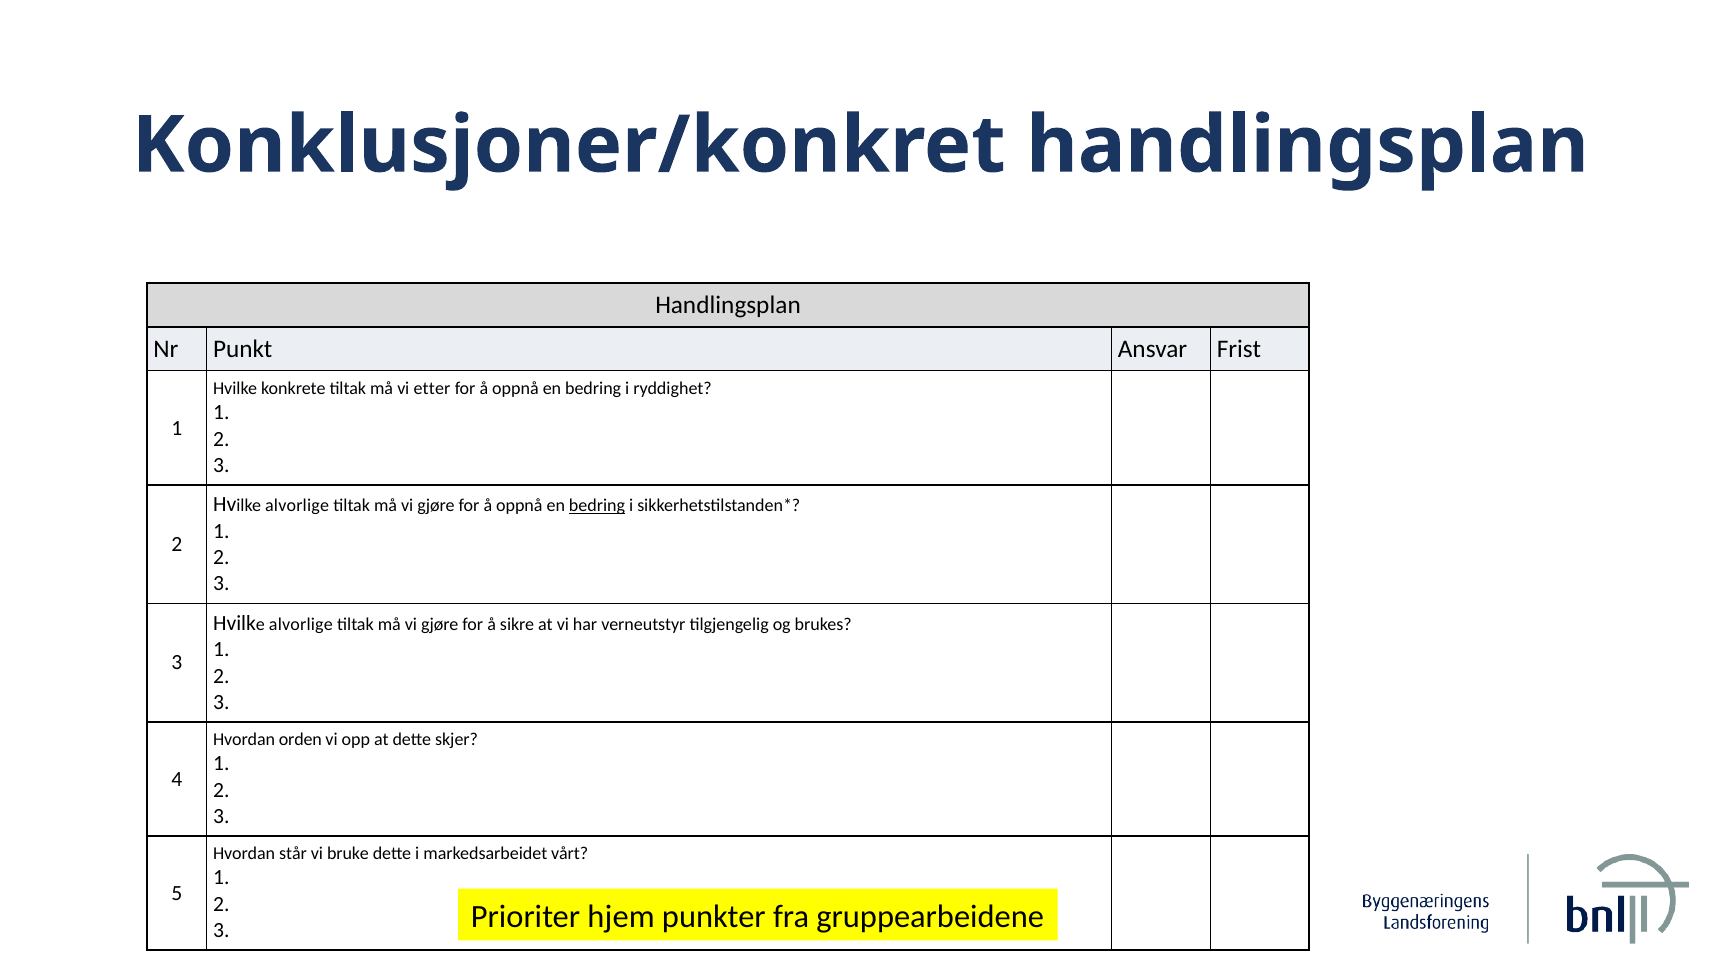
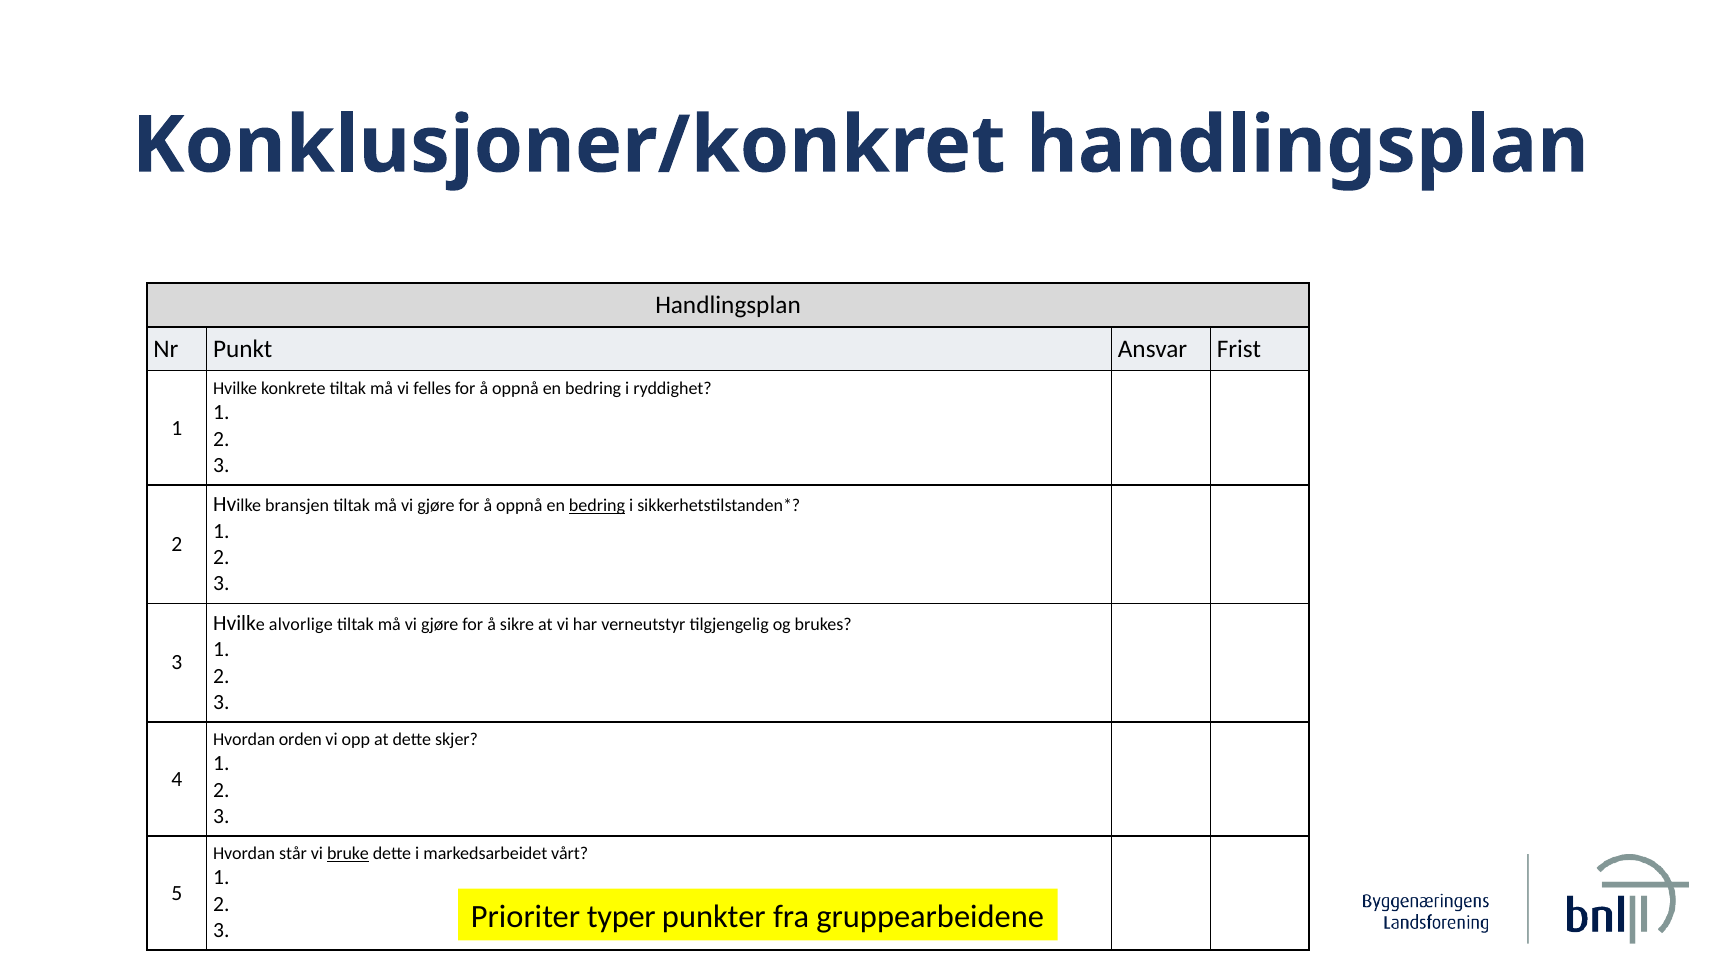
etter: etter -> felles
alvorlige at (297, 506): alvorlige -> bransjen
bruke underline: none -> present
hjem: hjem -> typer
